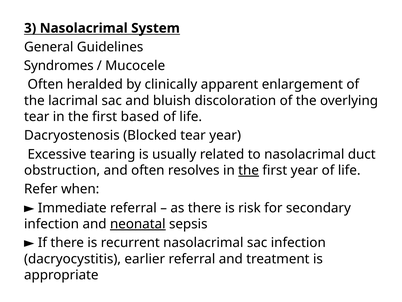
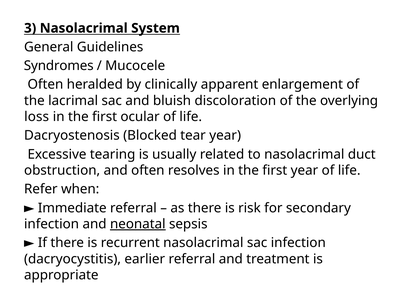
tear at (37, 117): tear -> loss
based: based -> ocular
the at (249, 170) underline: present -> none
